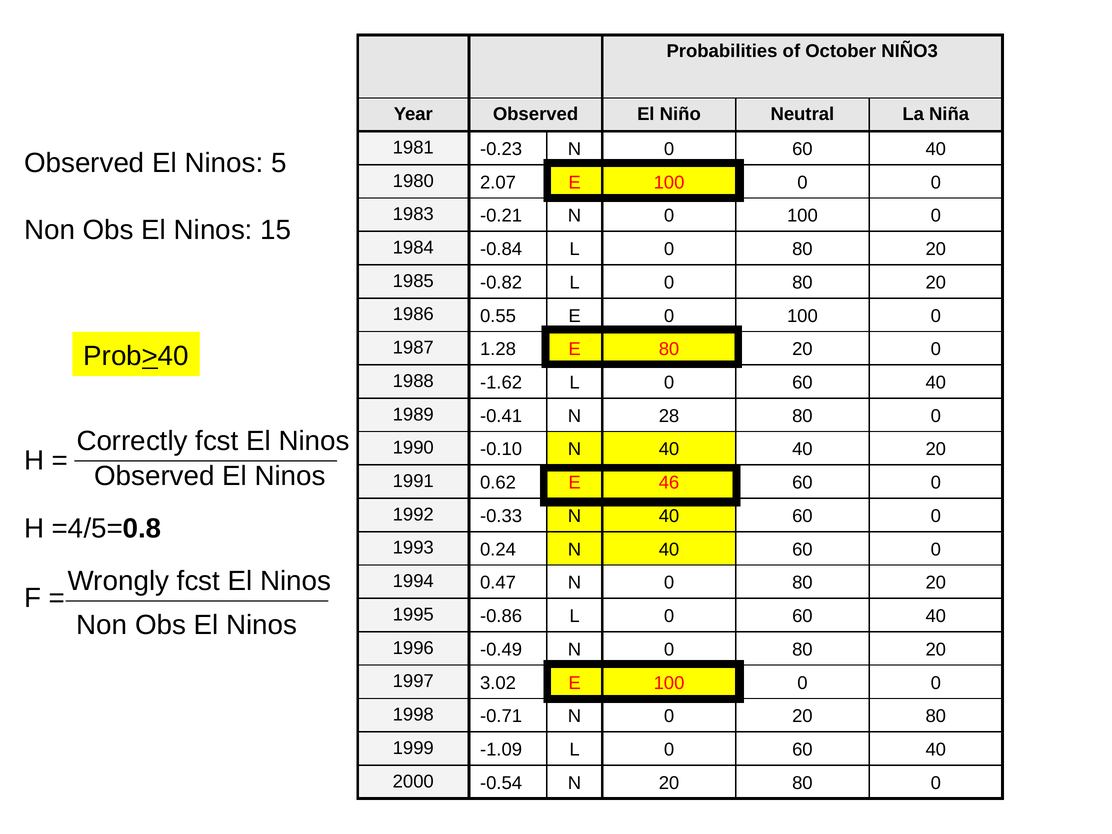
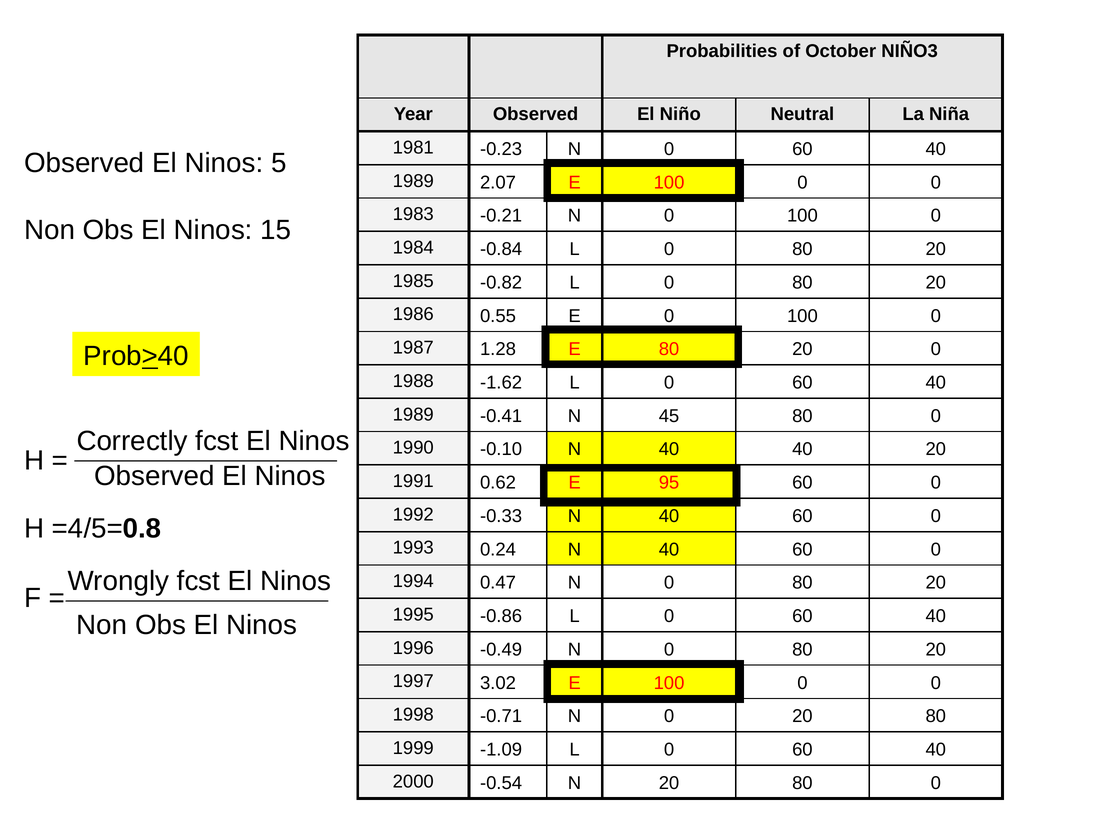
1980 at (413, 181): 1980 -> 1989
28: 28 -> 45
46: 46 -> 95
